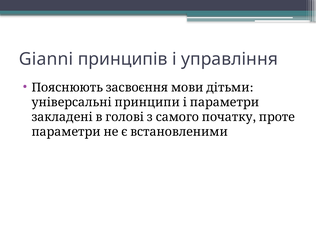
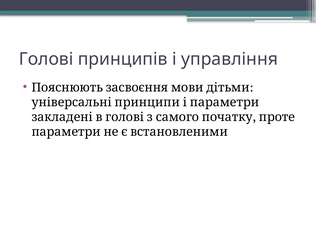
Gianni: Gianni -> Голові
